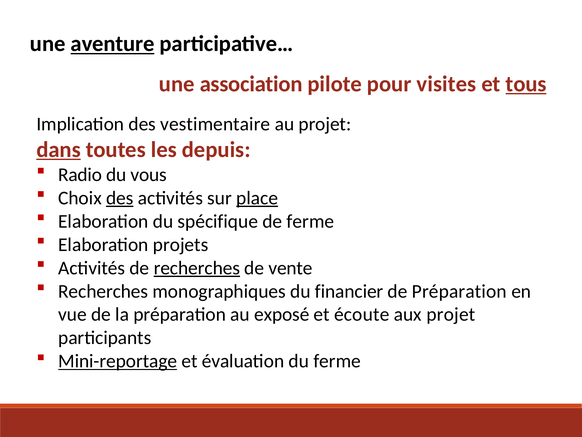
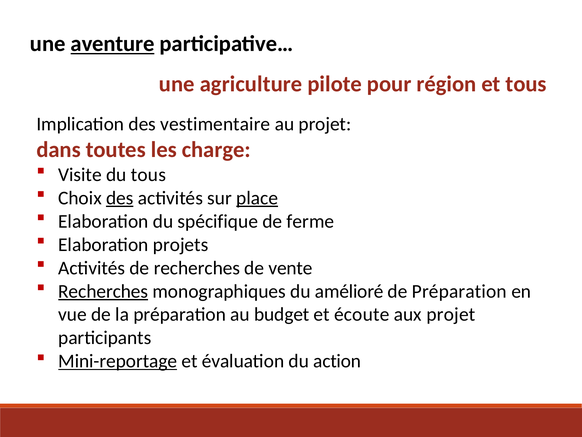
association: association -> agriculture
visites: visites -> région
tous at (526, 84) underline: present -> none
dans underline: present -> none
depuis: depuis -> charge
Radio: Radio -> Visite
du vous: vous -> tous
recherches at (197, 268) underline: present -> none
Recherches at (103, 291) underline: none -> present
financier: financier -> amélioré
exposé: exposé -> budget
du ferme: ferme -> action
